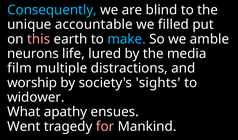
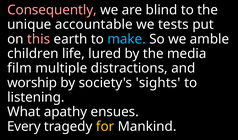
Consequently colour: light blue -> pink
filled: filled -> tests
neurons: neurons -> children
widower: widower -> listening
Went: Went -> Every
for colour: pink -> yellow
